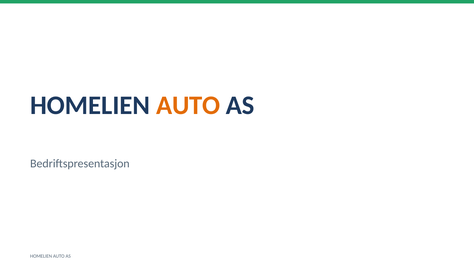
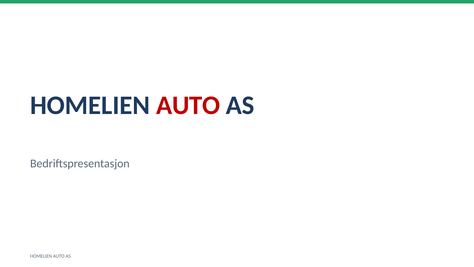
AUTO at (188, 105) colour: orange -> red
